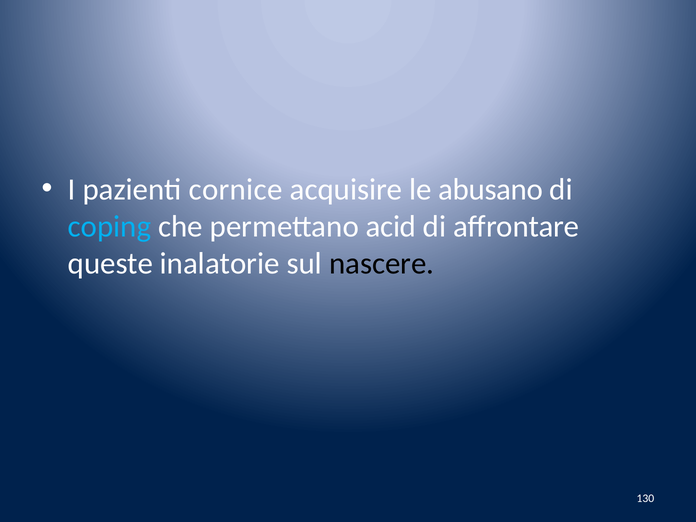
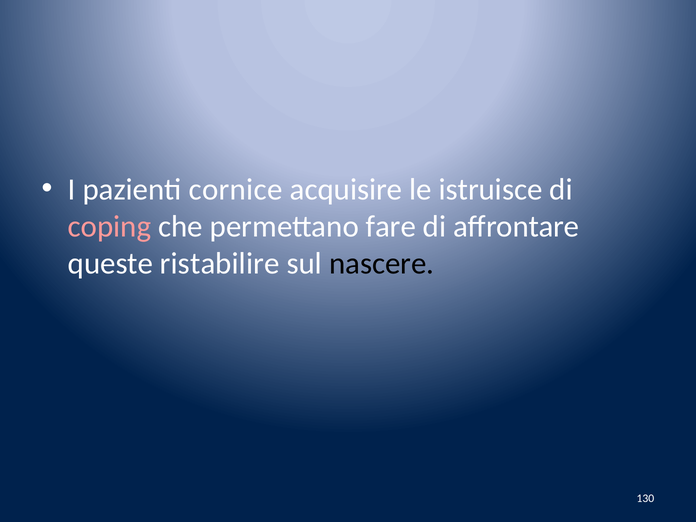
abusano: abusano -> istruisce
coping colour: light blue -> pink
acid: acid -> fare
inalatorie: inalatorie -> ristabilire
